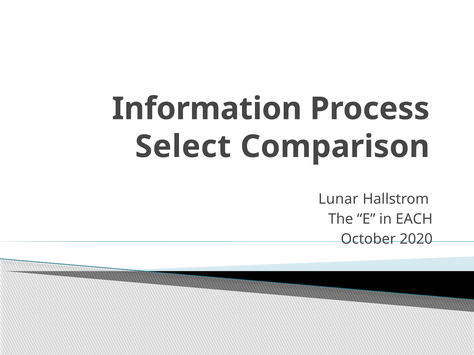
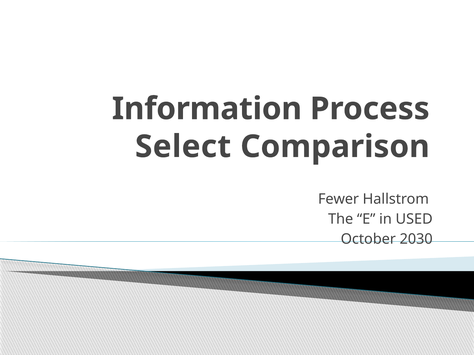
Lunar: Lunar -> Fewer
EACH: EACH -> USED
2020: 2020 -> 2030
